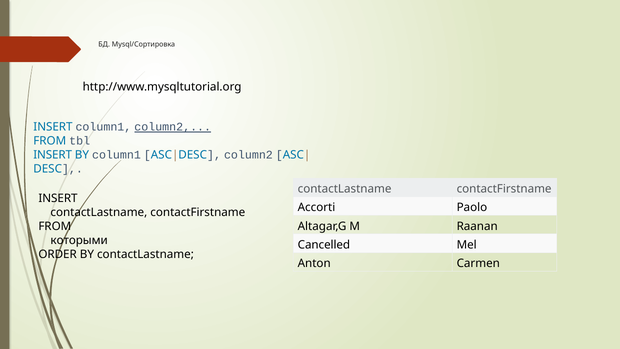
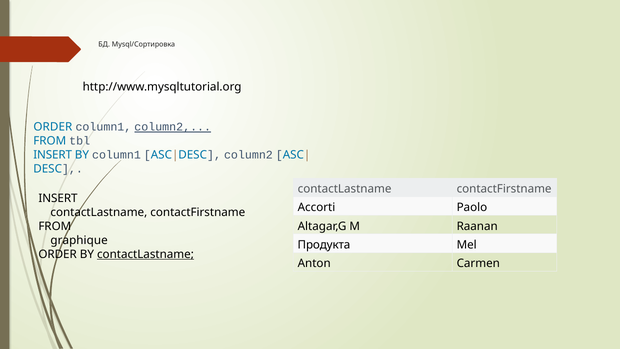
INSERT at (53, 127): INSERT -> ORDER
которыми: которыми -> graphique
Cancelled: Cancelled -> Продукта
contactLastname at (145, 254) underline: none -> present
